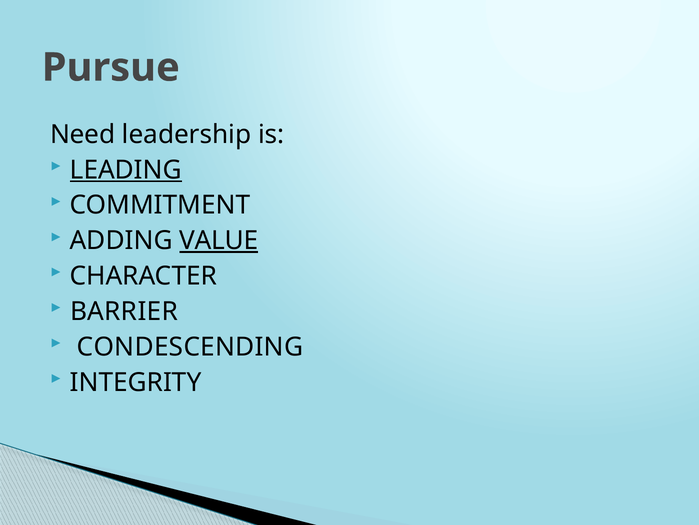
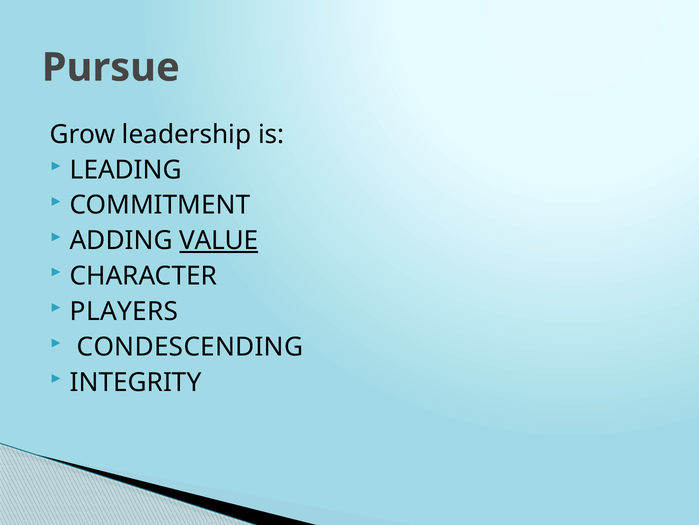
Need: Need -> Grow
LEADING underline: present -> none
BARRIER: BARRIER -> PLAYERS
